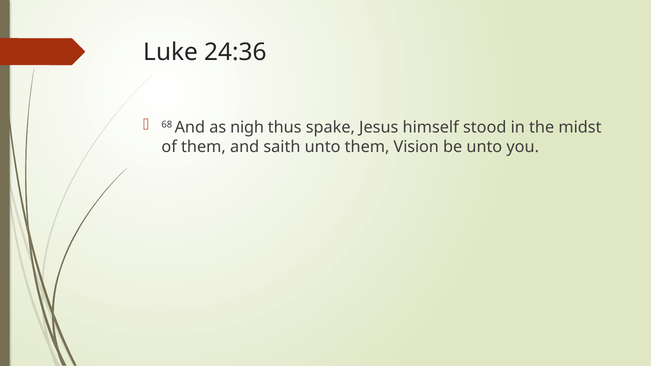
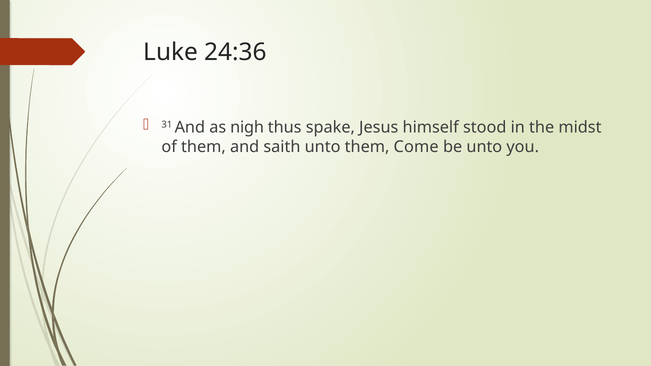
68: 68 -> 31
Vision: Vision -> Come
